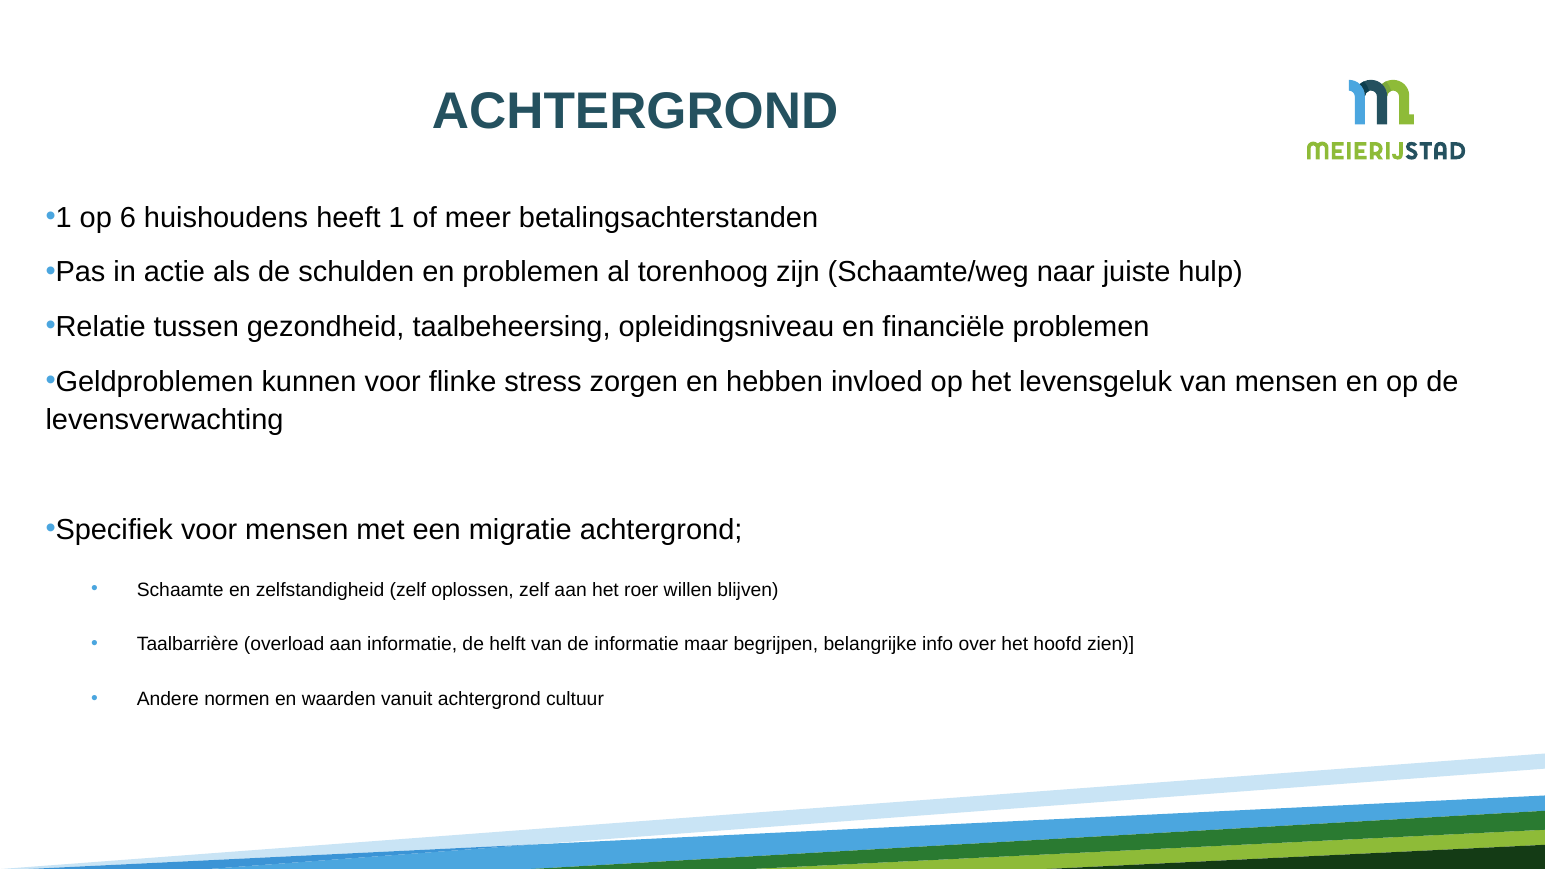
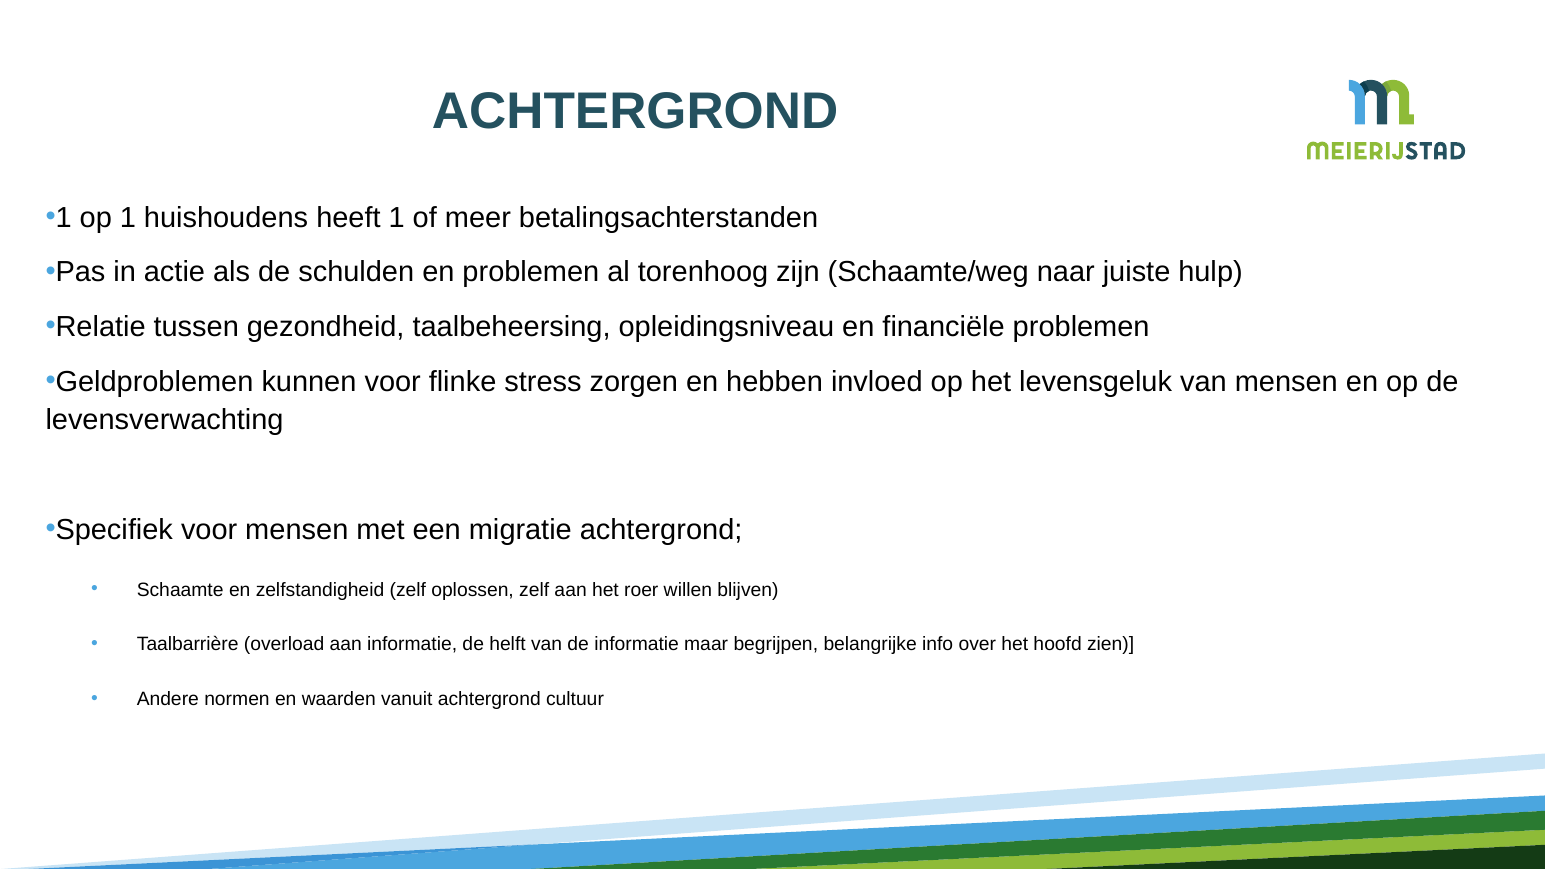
op 6: 6 -> 1
